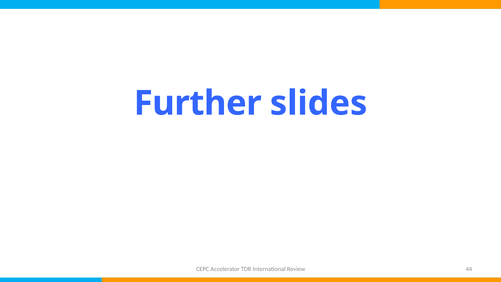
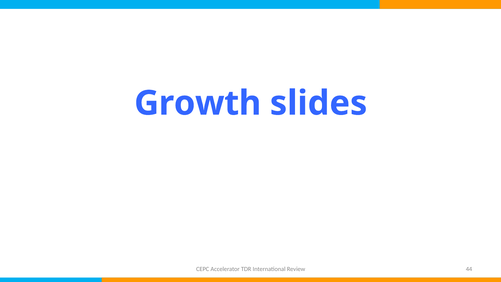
Further: Further -> Growth
